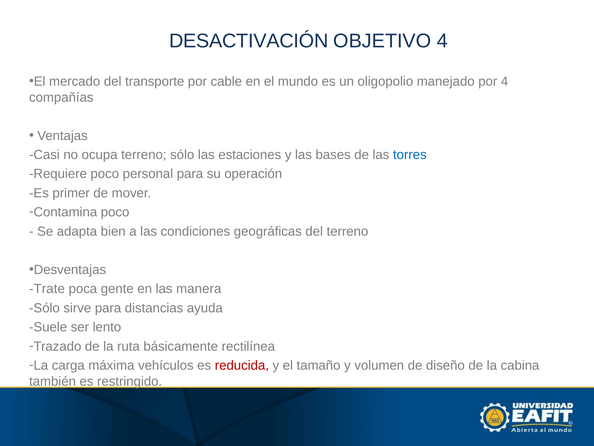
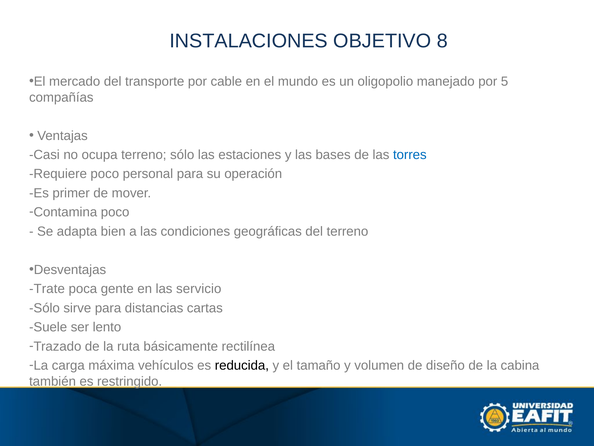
DESACTIVACIÓN: DESACTIVACIÓN -> INSTALACIONES
OBJETIVO 4: 4 -> 8
por 4: 4 -> 5
manera: manera -> servicio
ayuda: ayuda -> cartas
reducida colour: red -> black
